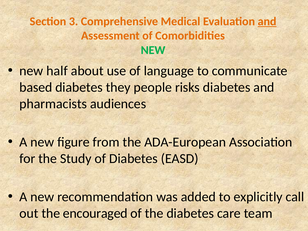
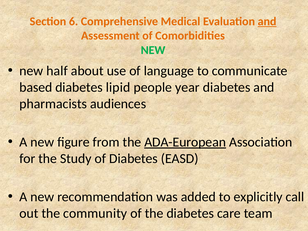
3: 3 -> 6
they: they -> lipid
risks: risks -> year
ADA-European underline: none -> present
encouraged: encouraged -> community
